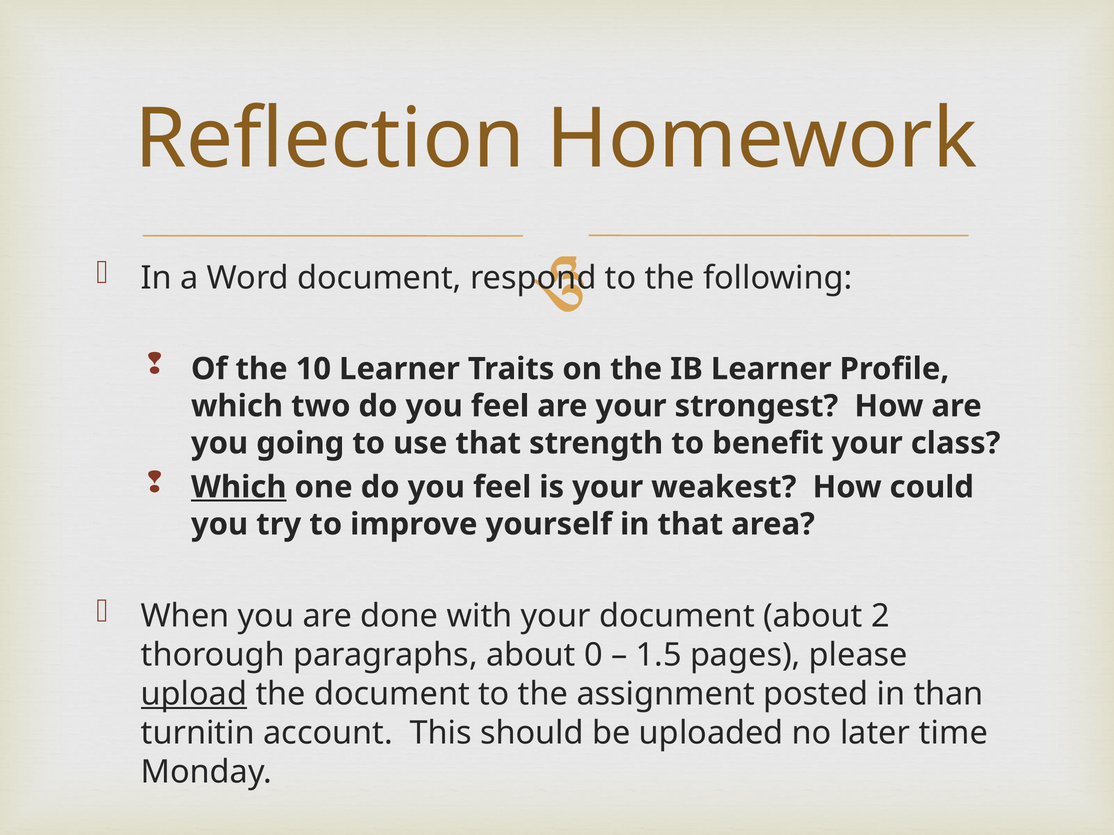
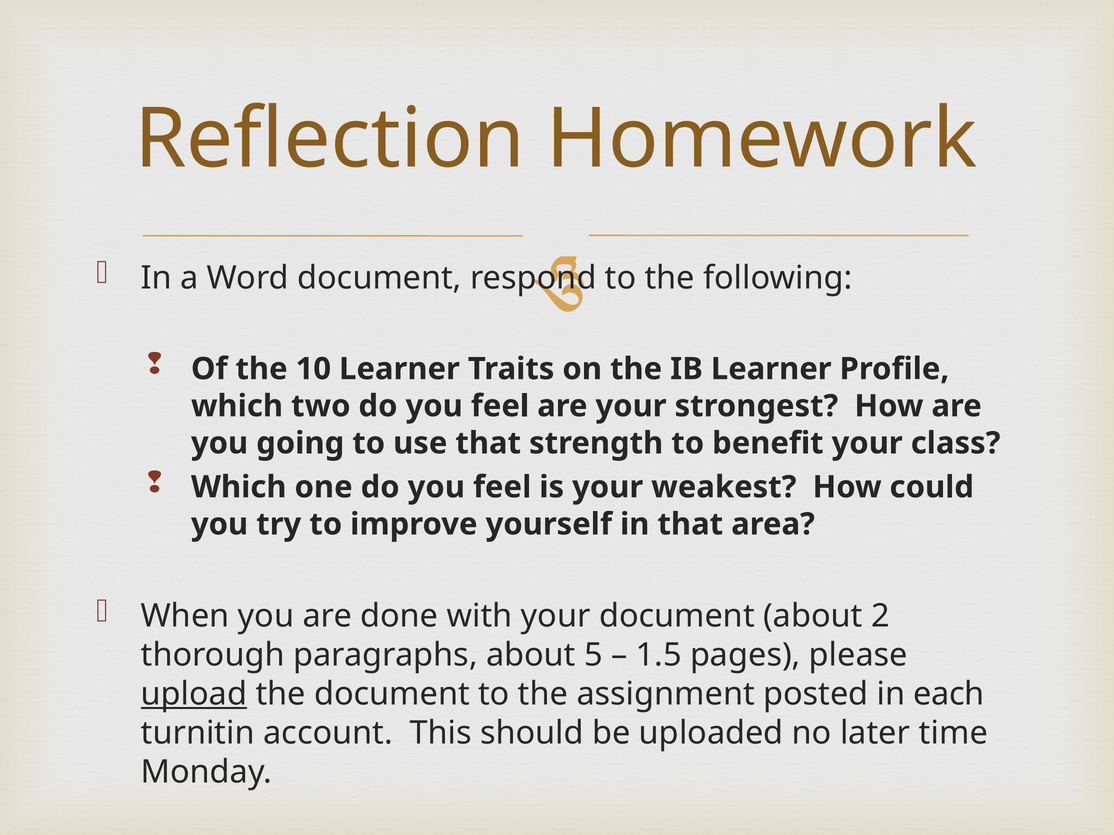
Which at (239, 487) underline: present -> none
0: 0 -> 5
than: than -> each
